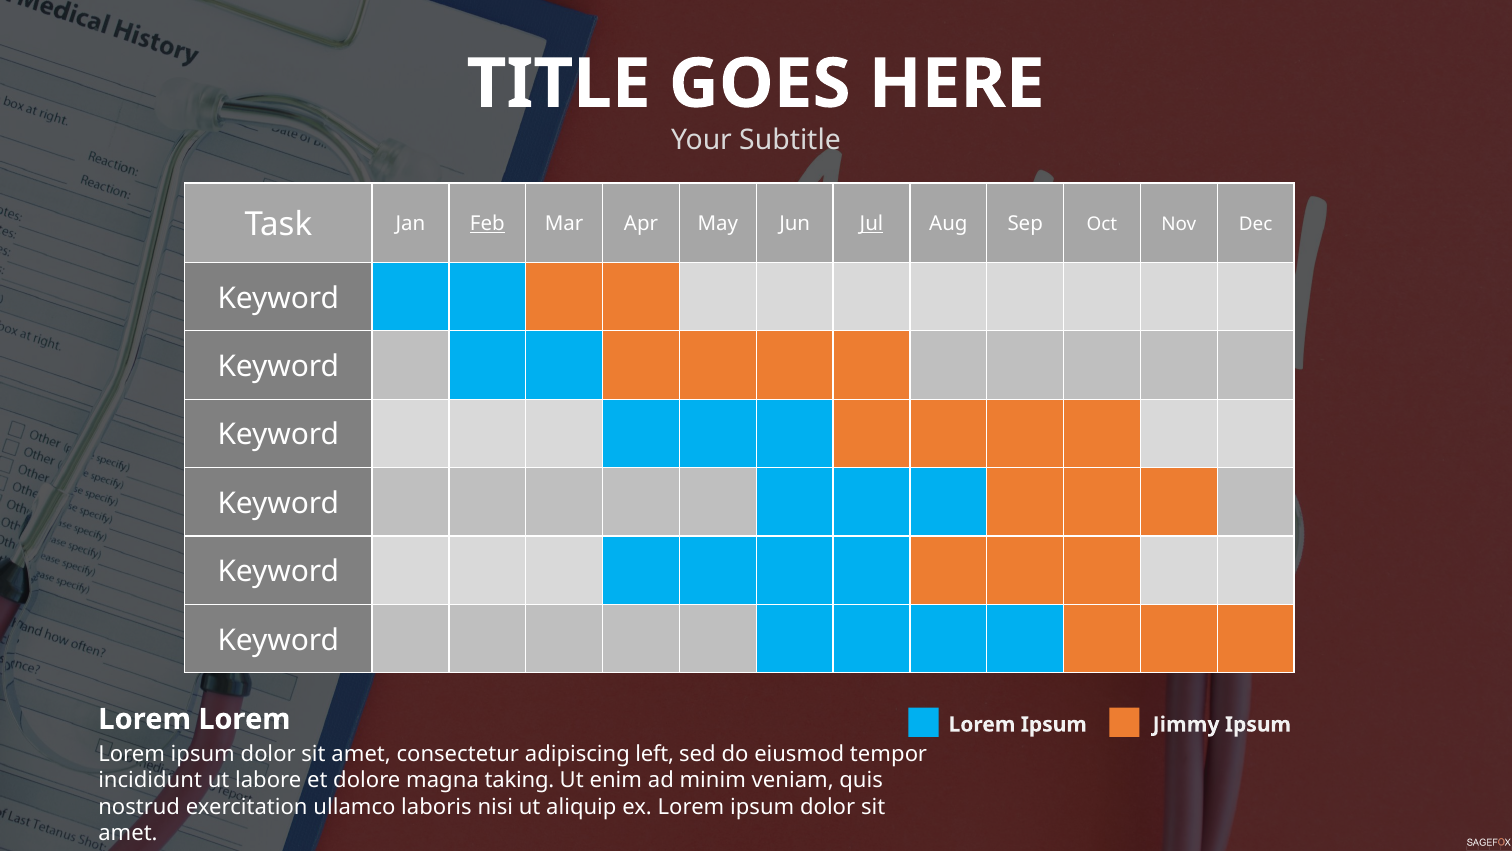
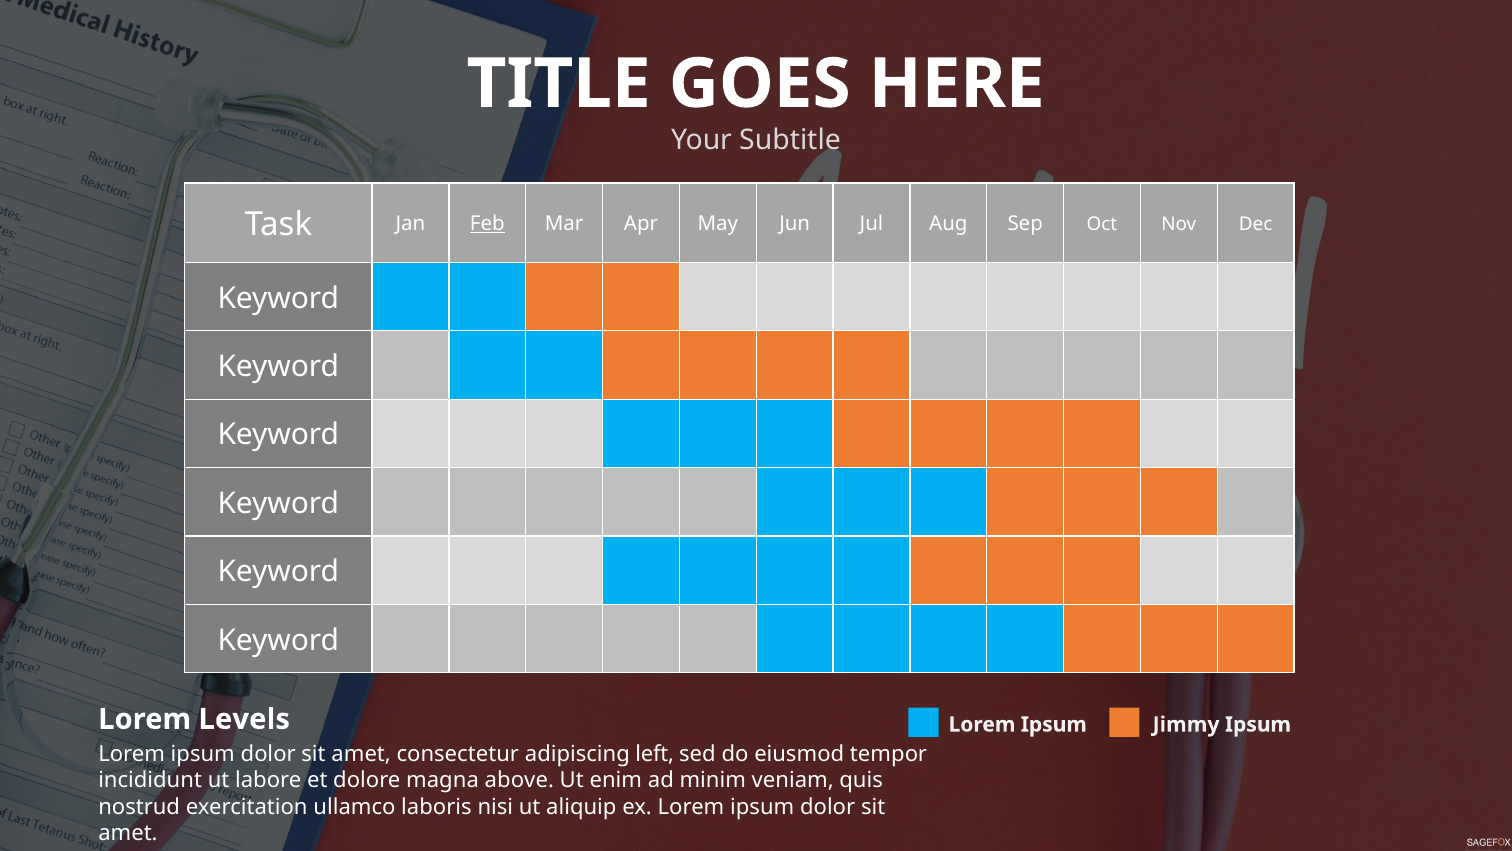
Jul underline: present -> none
Lorem at (244, 719): Lorem -> Levels
taking: taking -> above
